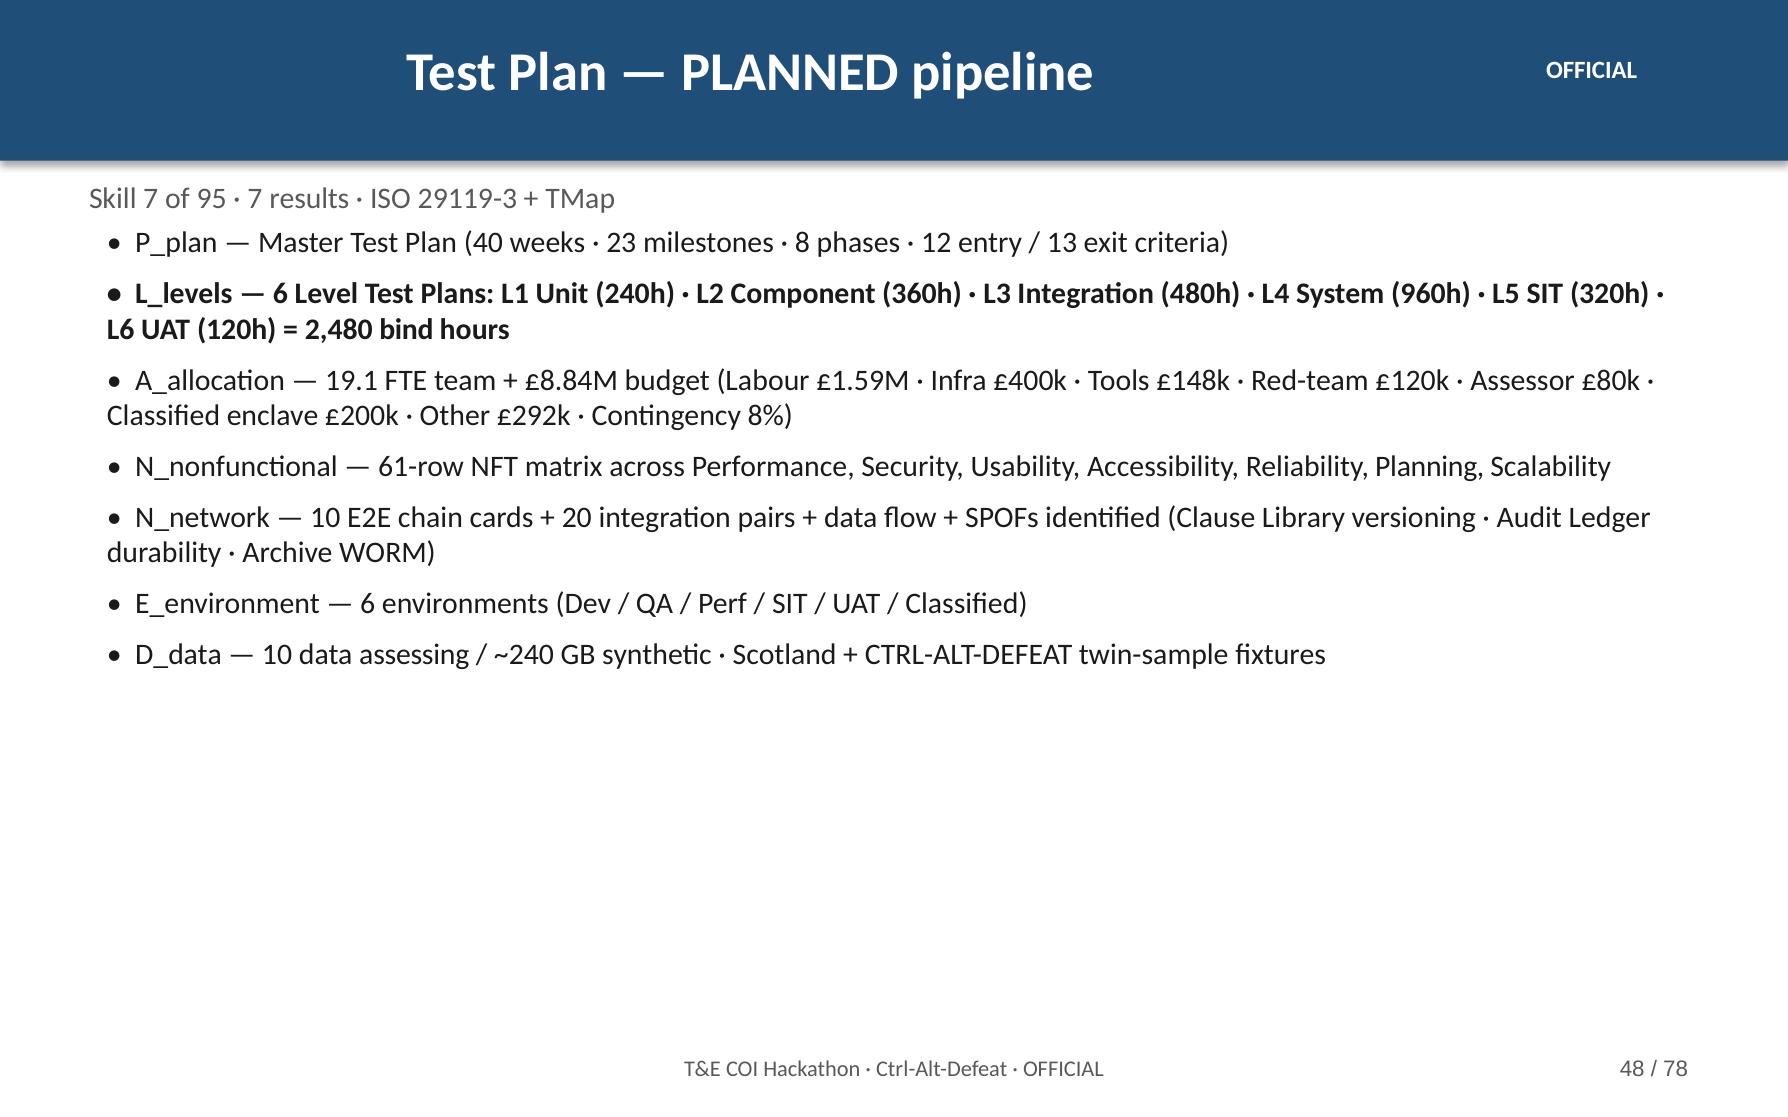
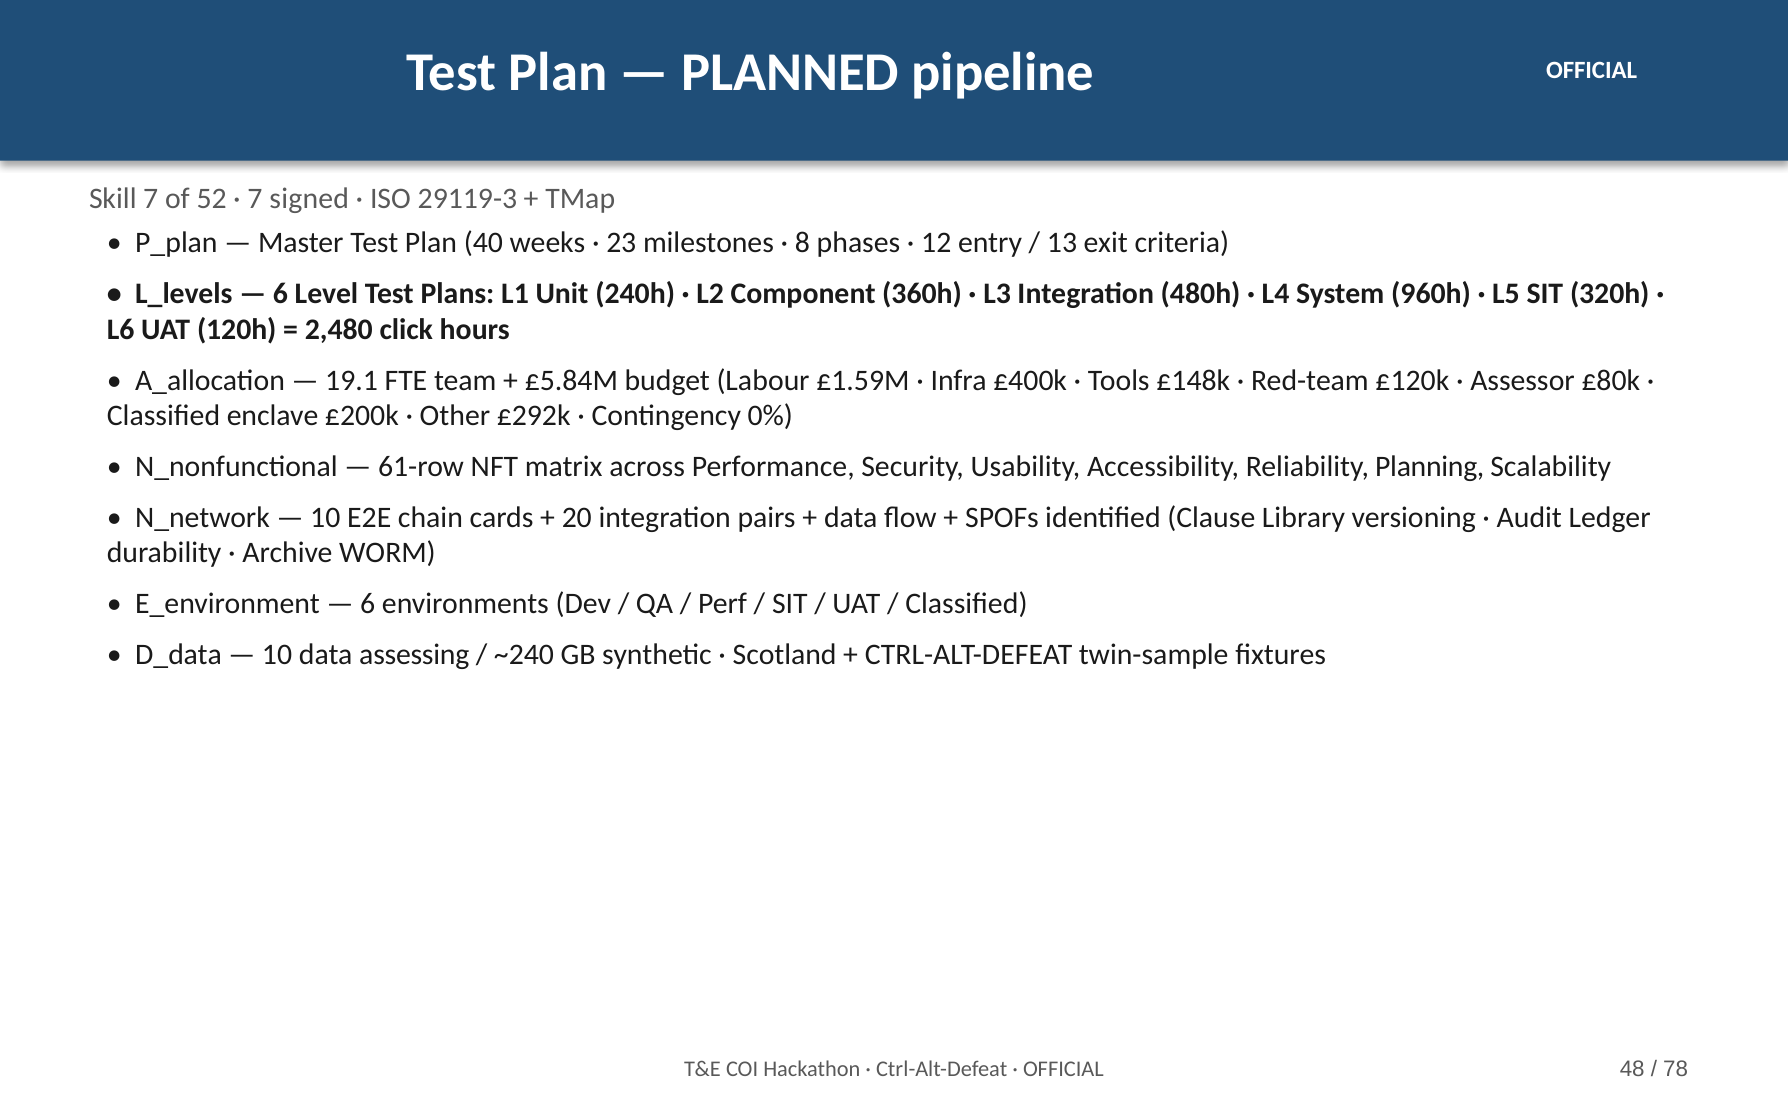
95: 95 -> 52
results: results -> signed
bind: bind -> click
£8.84M: £8.84M -> £5.84M
8%: 8% -> 0%
